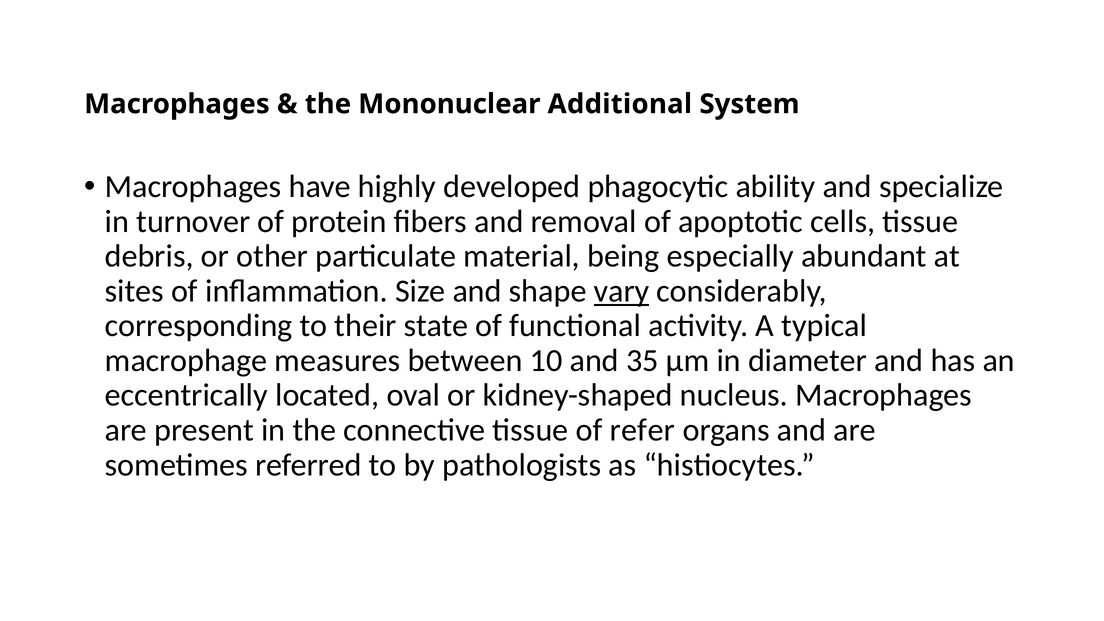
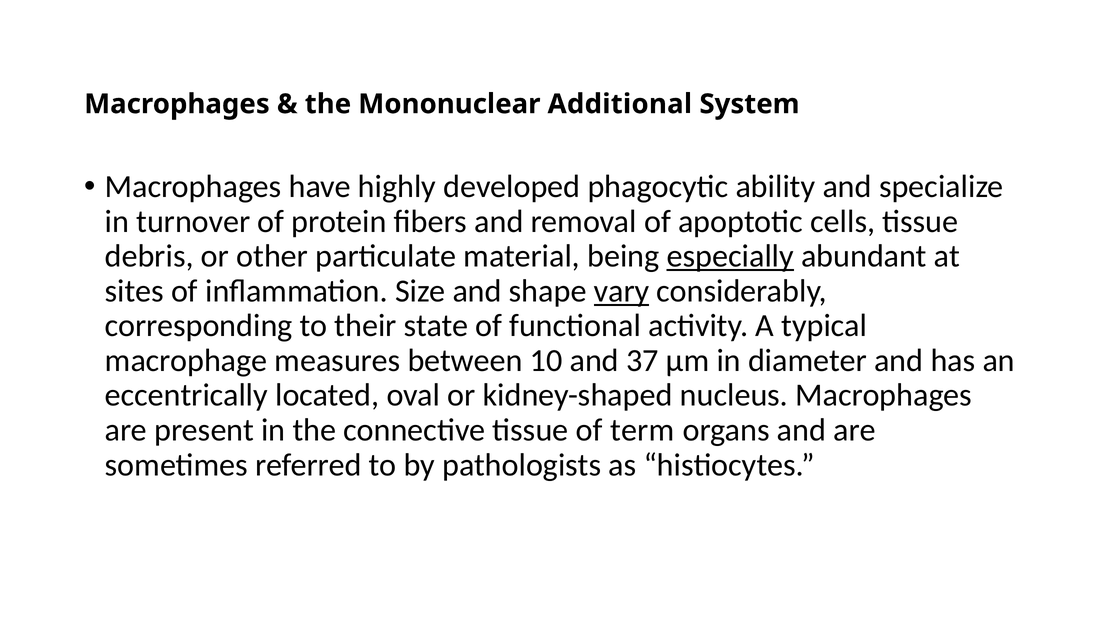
especially underline: none -> present
35: 35 -> 37
refer: refer -> term
